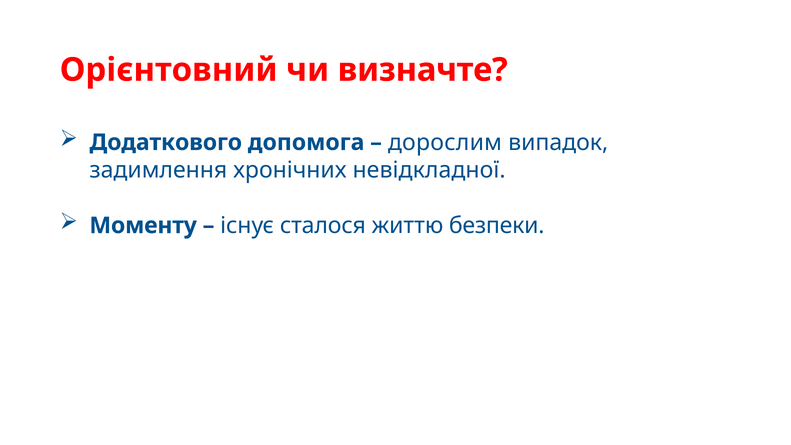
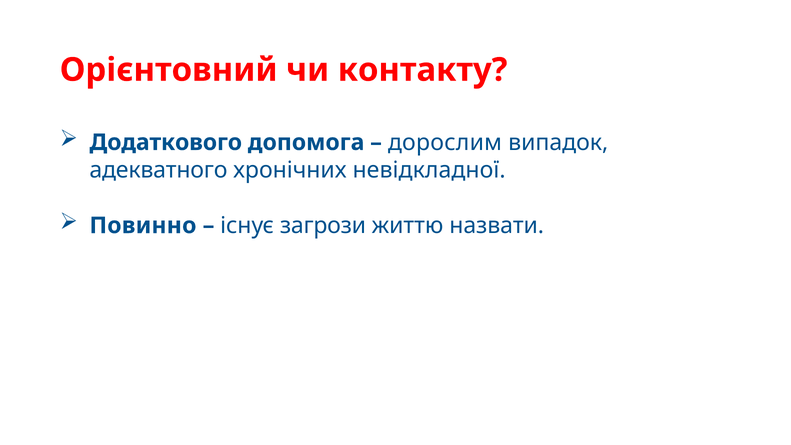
визначте: визначте -> контакту
задимлення: задимлення -> адекватного
Моменту: Моменту -> Повинно
сталося: сталося -> загрози
безпеки: безпеки -> назвати
